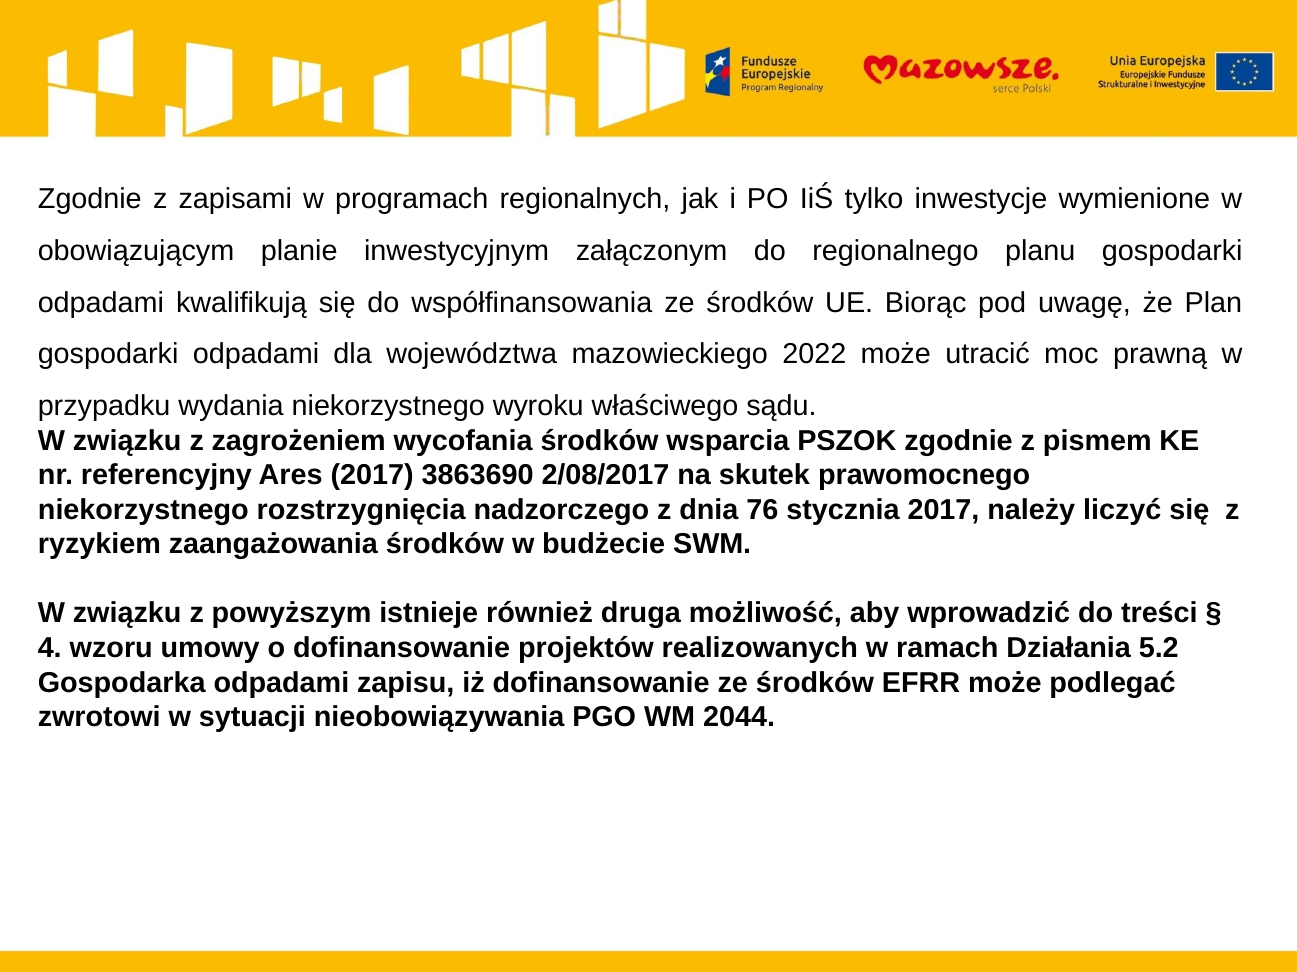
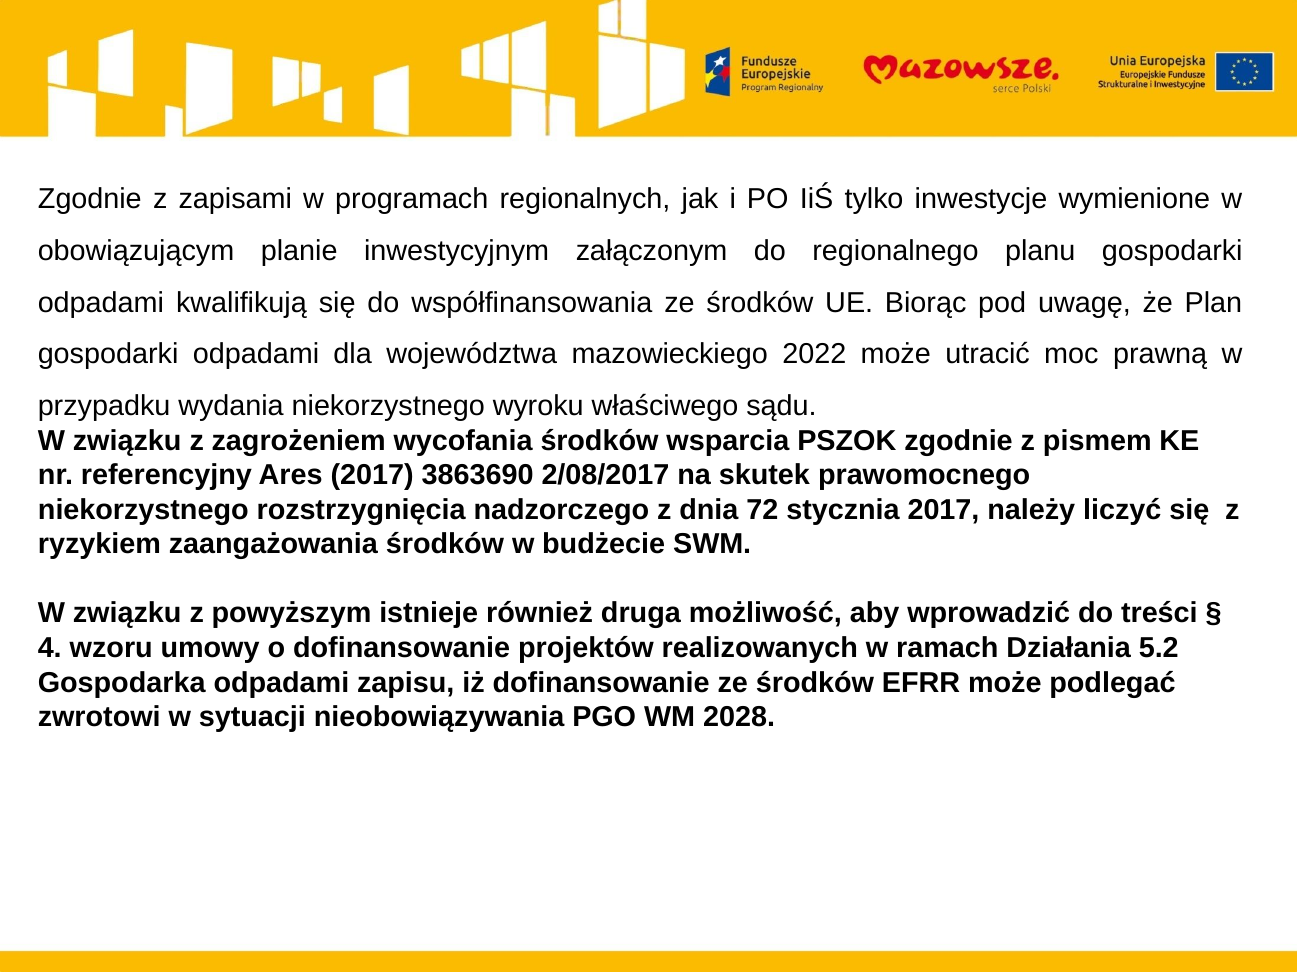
76: 76 -> 72
2044: 2044 -> 2028
